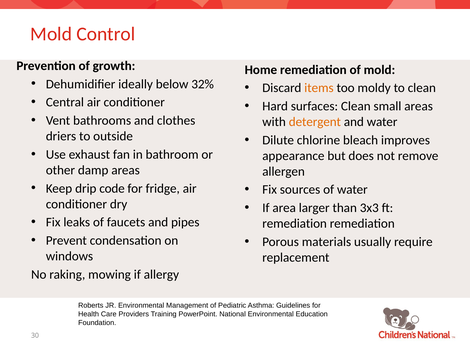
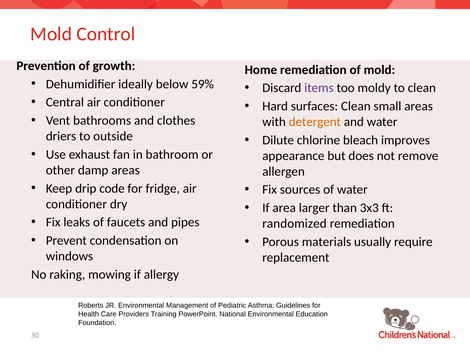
32%: 32% -> 59%
items colour: orange -> purple
remediation at (295, 224): remediation -> randomized
